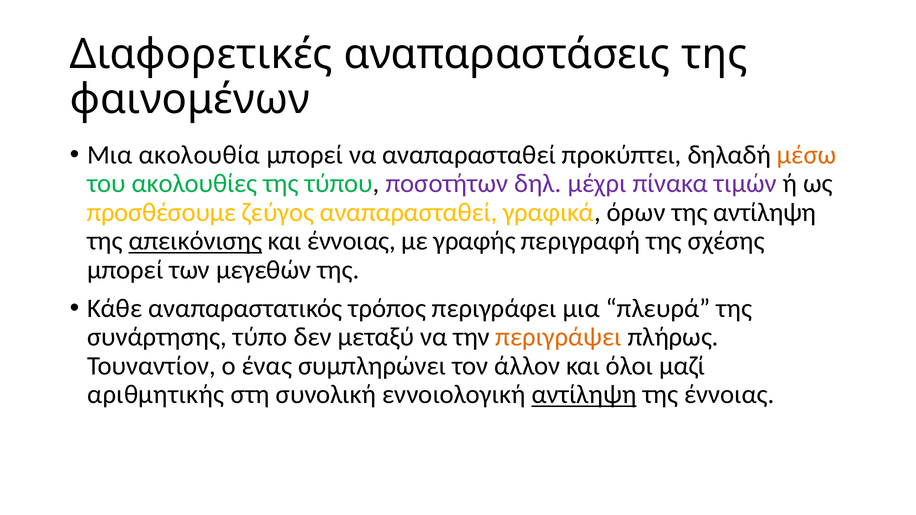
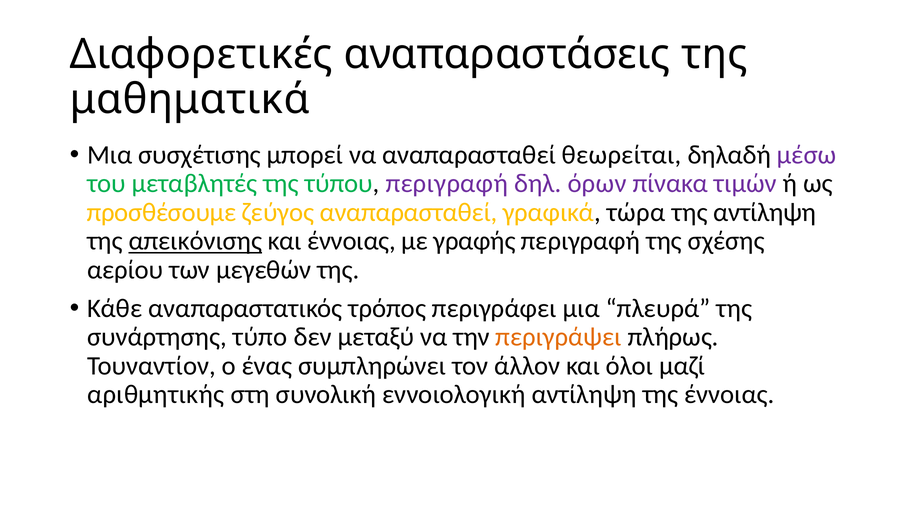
φαινομένων: φαινομένων -> μαθηματικά
ακολουθία: ακολουθία -> συσχέτισης
προκύπτει: προκύπτει -> θεωρείται
μέσω colour: orange -> purple
ακολουθίες: ακολουθίες -> μεταβλητές
τύπου ποσοτήτων: ποσοτήτων -> περιγραφή
μέχρι: μέχρι -> όρων
όρων: όρων -> τώρα
μπορεί at (125, 270): μπορεί -> αερίου
αντίληψη at (584, 395) underline: present -> none
